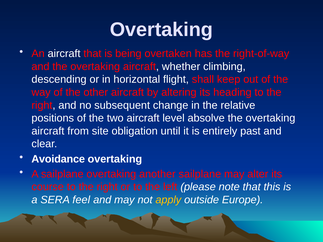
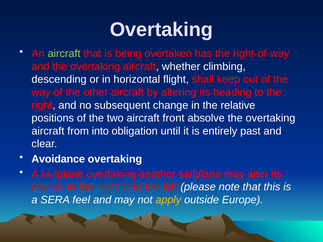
aircraft at (64, 54) colour: white -> light green
level: level -> front
site: site -> into
